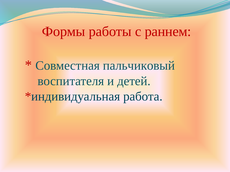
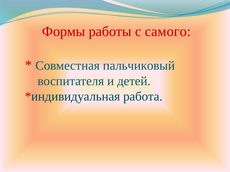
раннем: раннем -> самого
